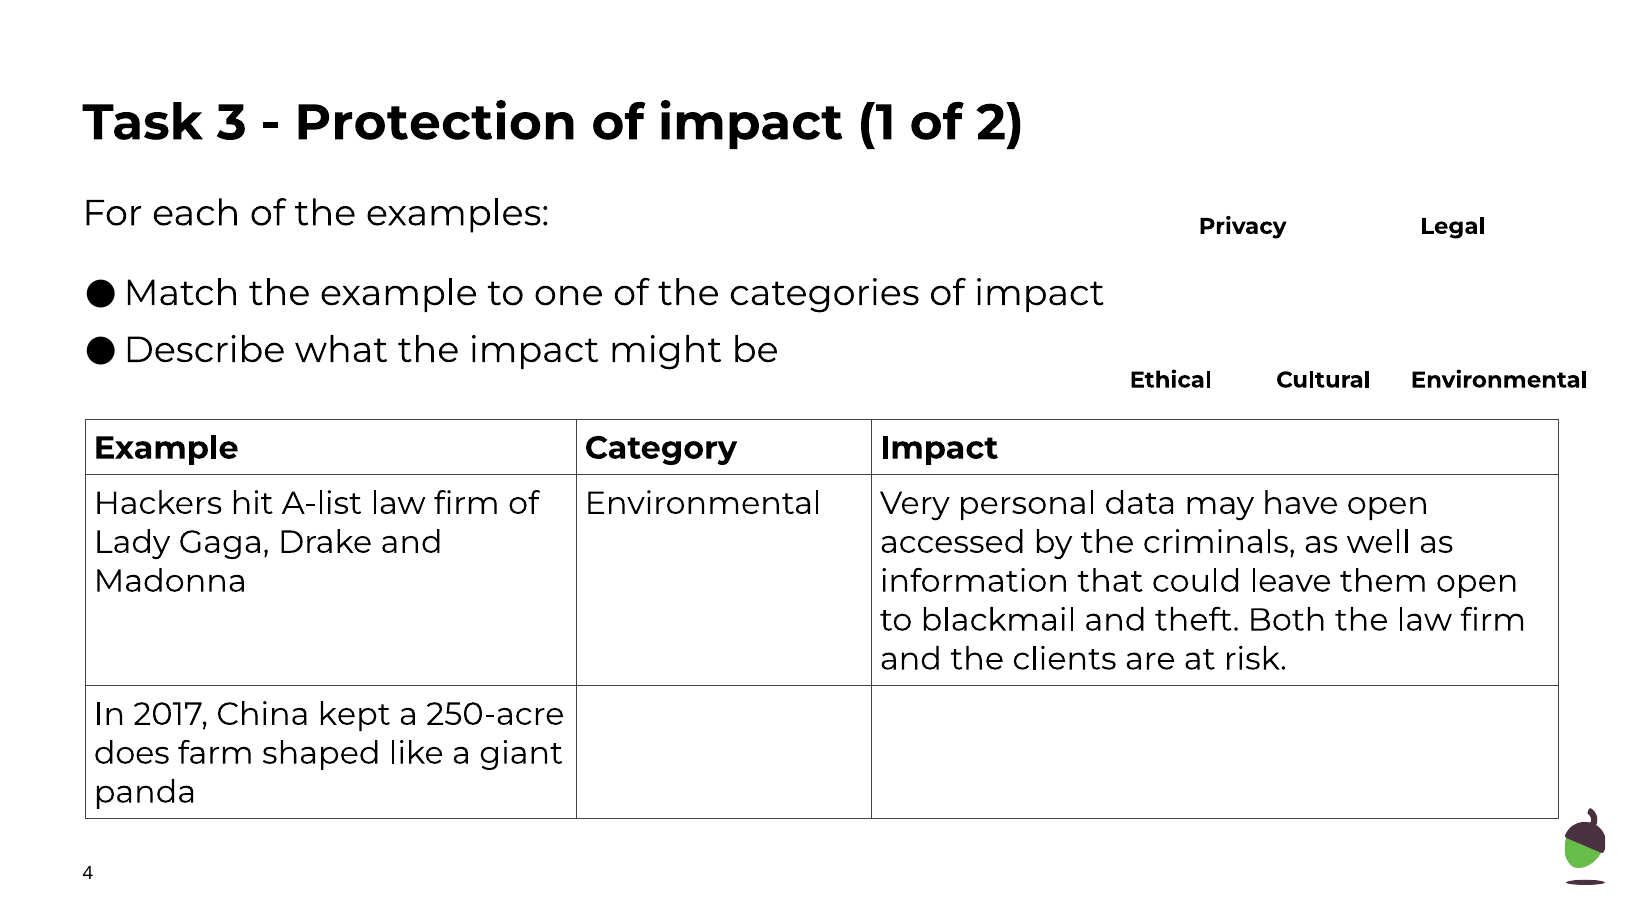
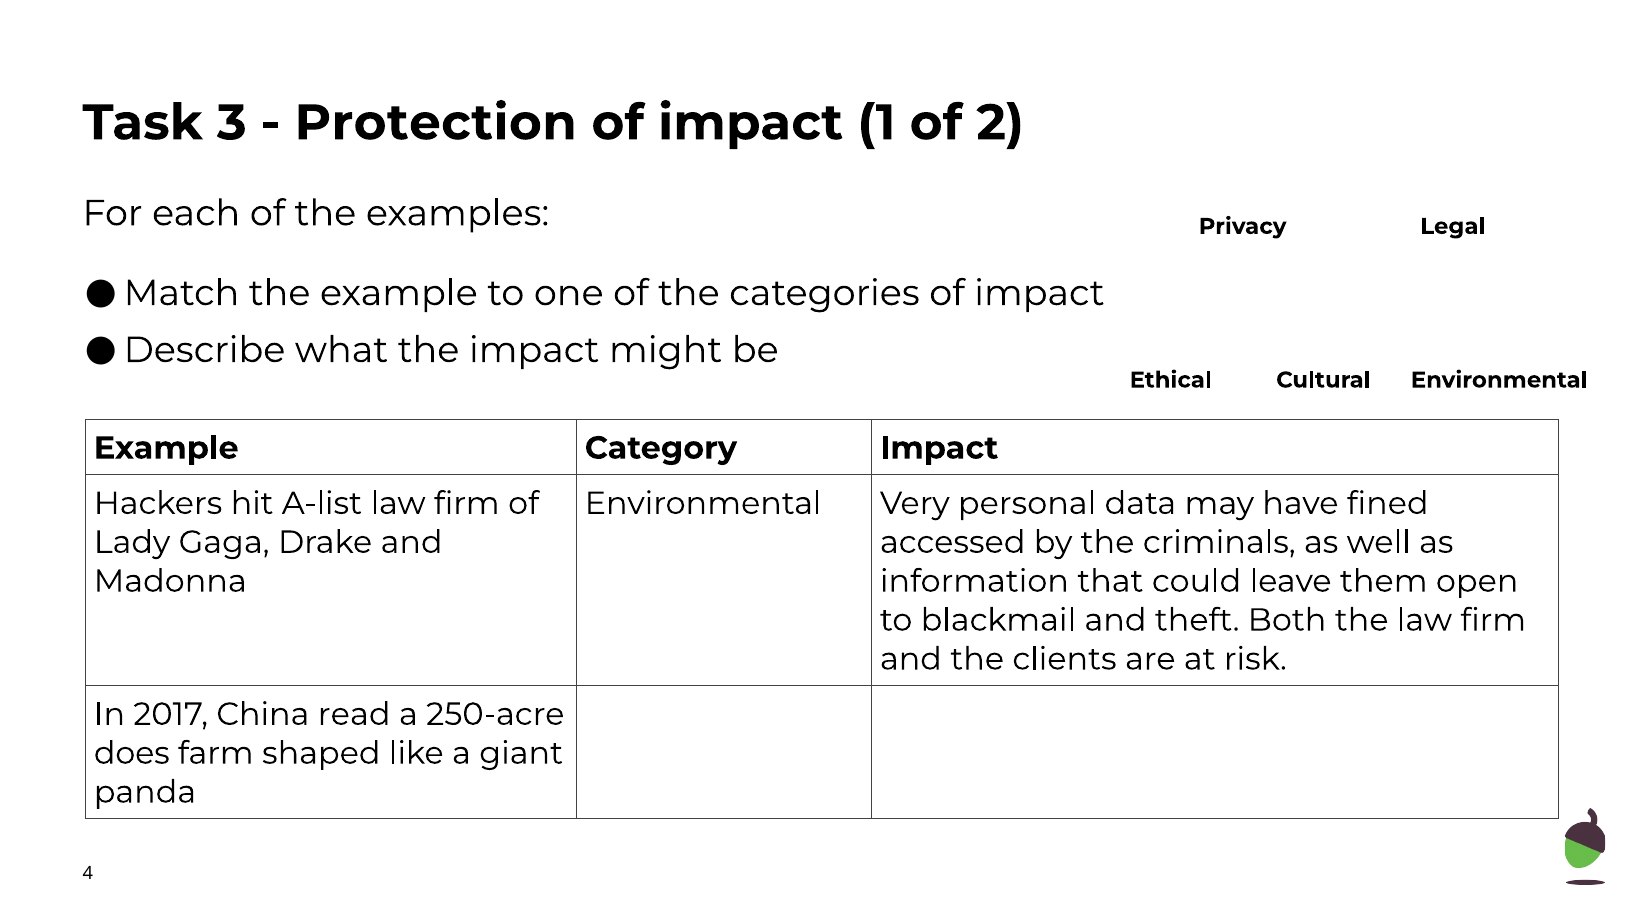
have open: open -> fined
kept: kept -> read
